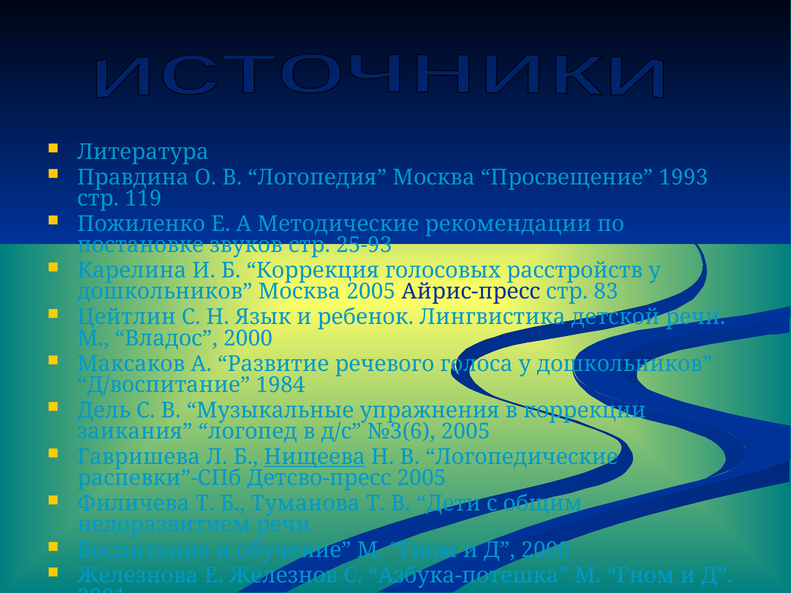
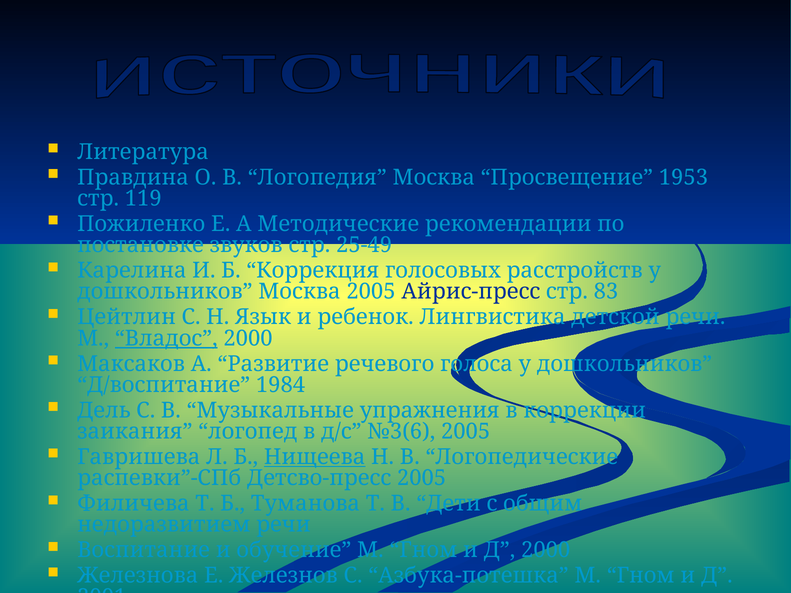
1993: 1993 -> 1953
25-93: 25-93 -> 25-49
Владос underline: none -> present
